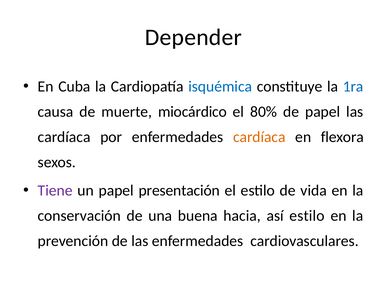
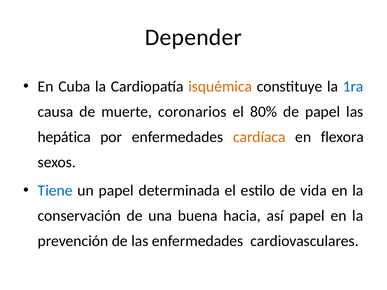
isquémica colour: blue -> orange
miocárdico: miocárdico -> coronarios
cardíaca at (64, 137): cardíaca -> hepática
Tiene colour: purple -> blue
presentación: presentación -> determinada
así estilo: estilo -> papel
